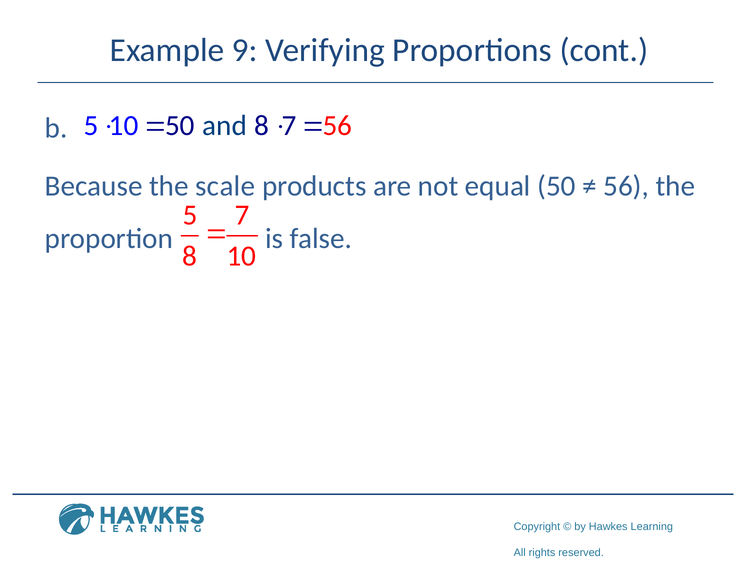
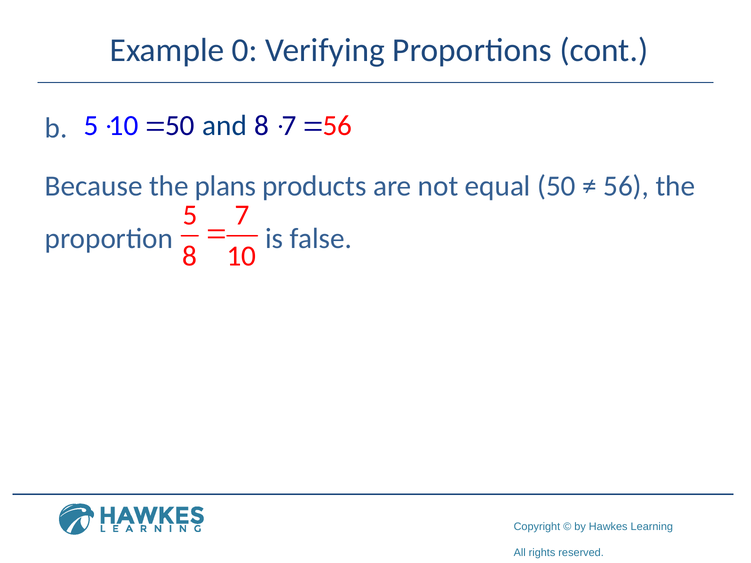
Example 9: 9 -> 0
scale: scale -> plans
